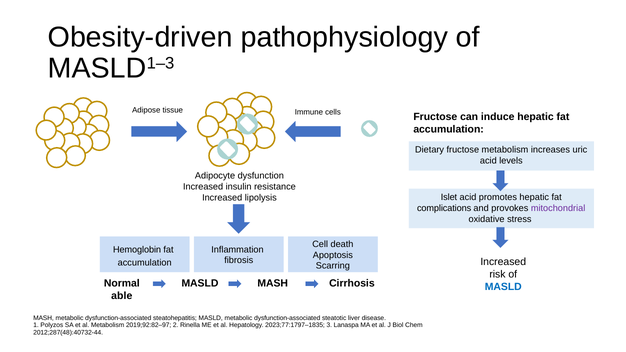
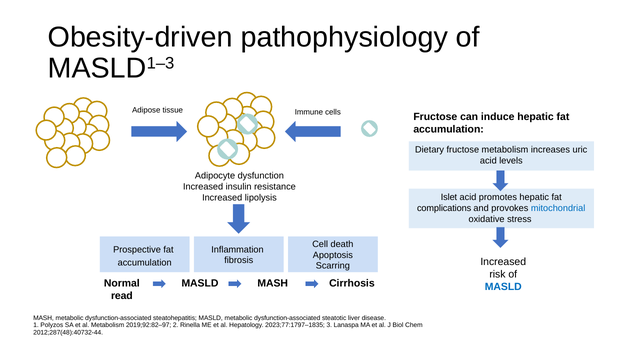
mitochondrial colour: purple -> blue
Hemoglobin: Hemoglobin -> Prospective
able: able -> read
